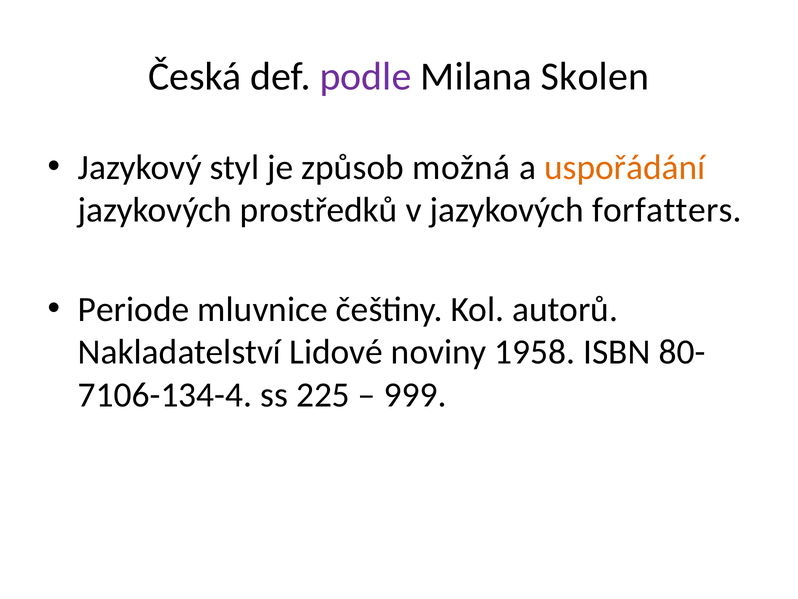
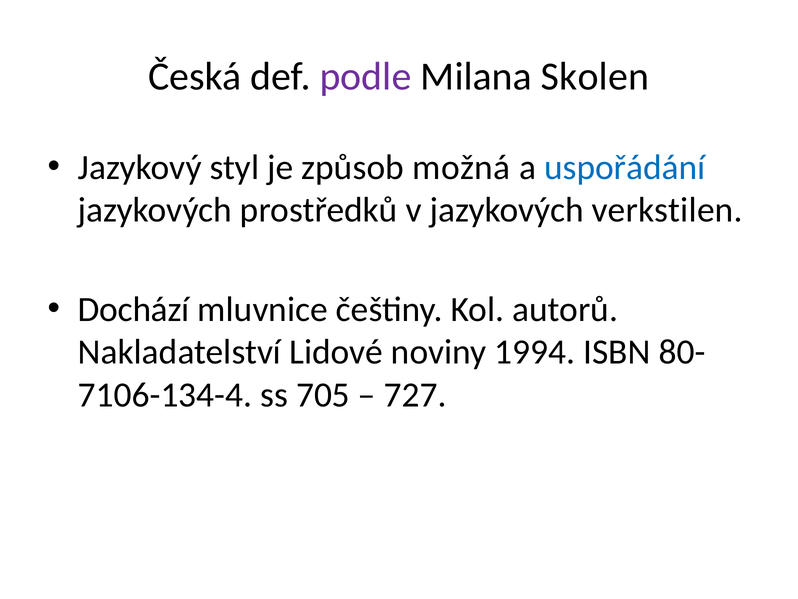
uspořádání colour: orange -> blue
forfatters: forfatters -> verkstilen
Periode: Periode -> Dochází
1958: 1958 -> 1994
225: 225 -> 705
999: 999 -> 727
